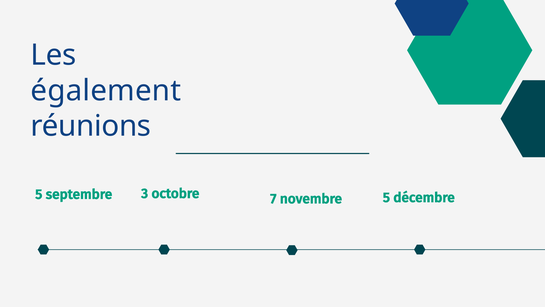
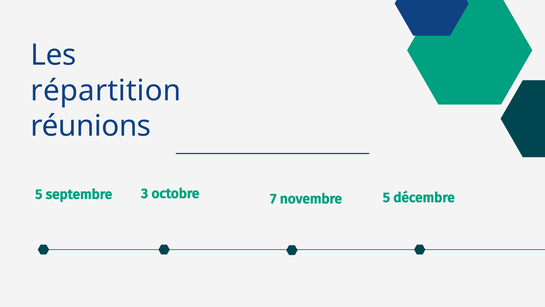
également: également -> répartition
